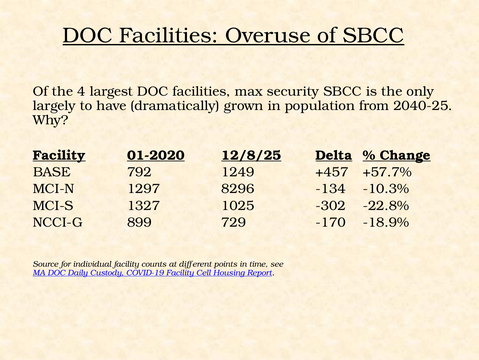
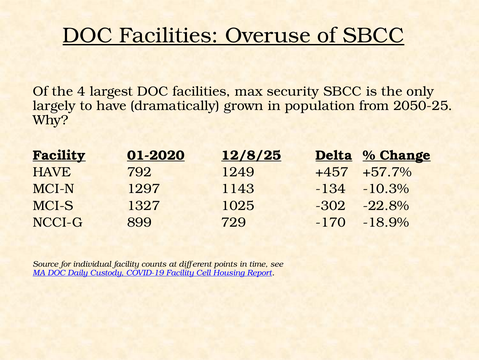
2040-25: 2040-25 -> 2050-25
BASE at (52, 172): BASE -> HAVE
8296: 8296 -> 1143
